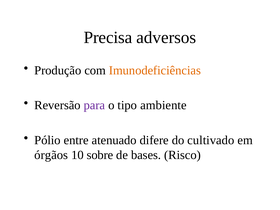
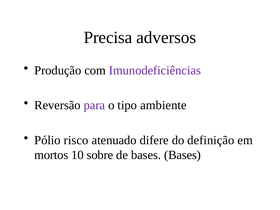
Imunodeficiências colour: orange -> purple
entre: entre -> risco
cultivado: cultivado -> definição
órgãos: órgãos -> mortos
bases Risco: Risco -> Bases
